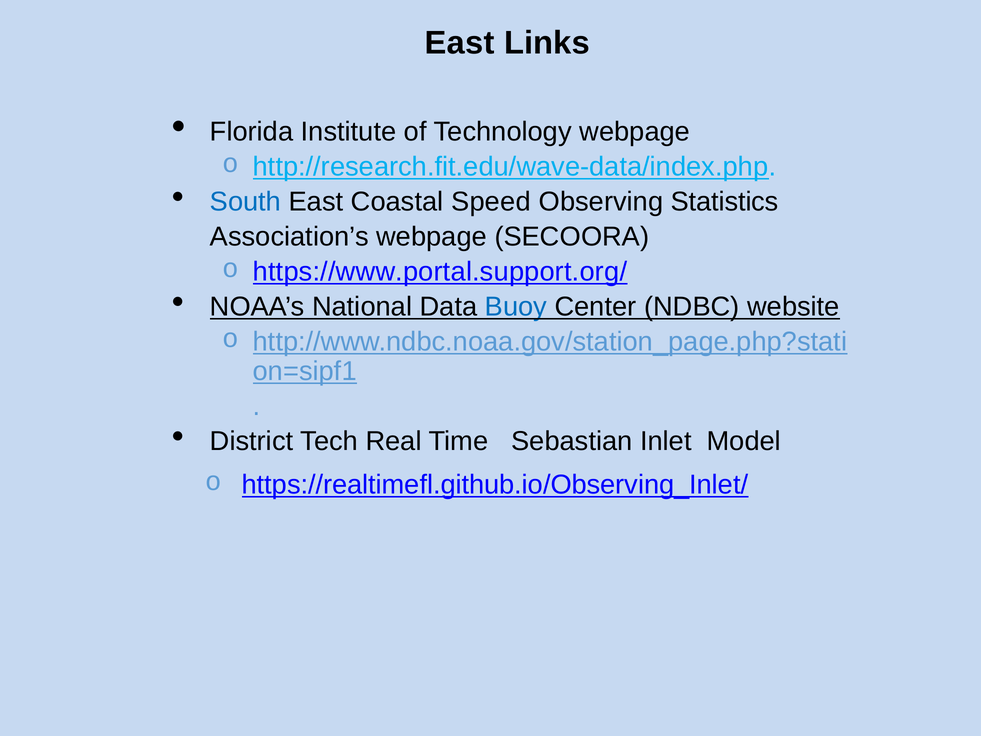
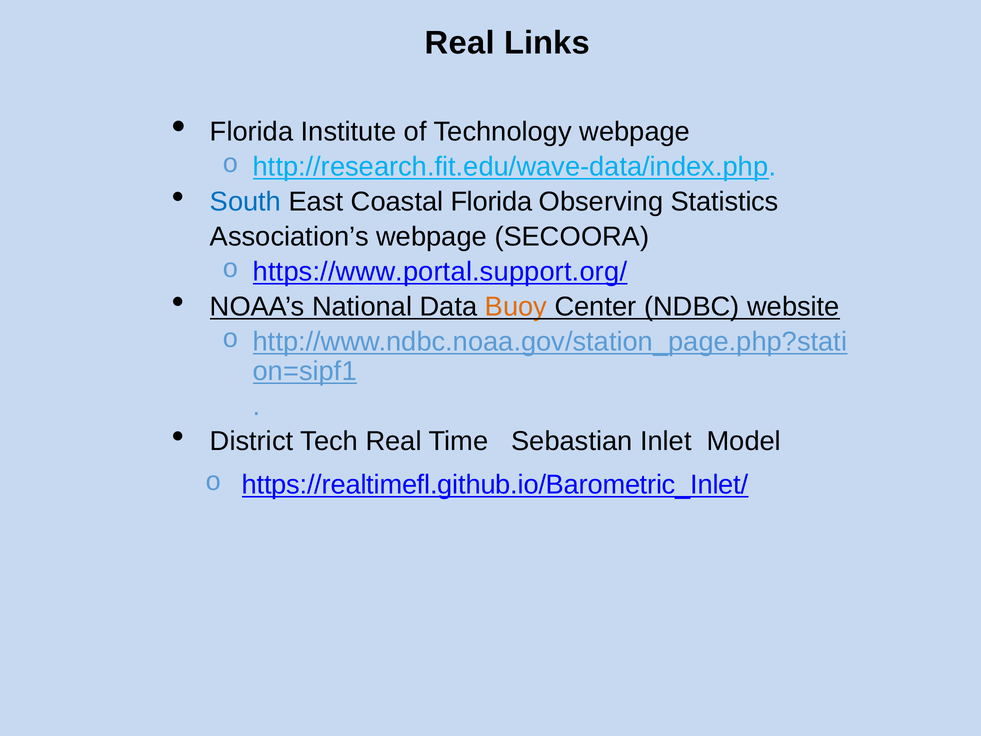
East at (460, 43): East -> Real
Coastal Speed: Speed -> Florida
Buoy colour: blue -> orange
https://realtimefl.github.io/Observing_Inlet/: https://realtimefl.github.io/Observing_Inlet/ -> https://realtimefl.github.io/Barometric_Inlet/
